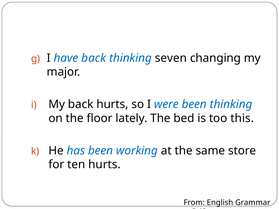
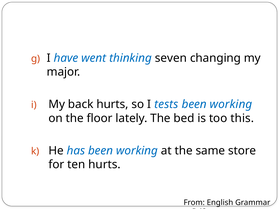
have back: back -> went
were: were -> tests
thinking at (231, 104): thinking -> working
